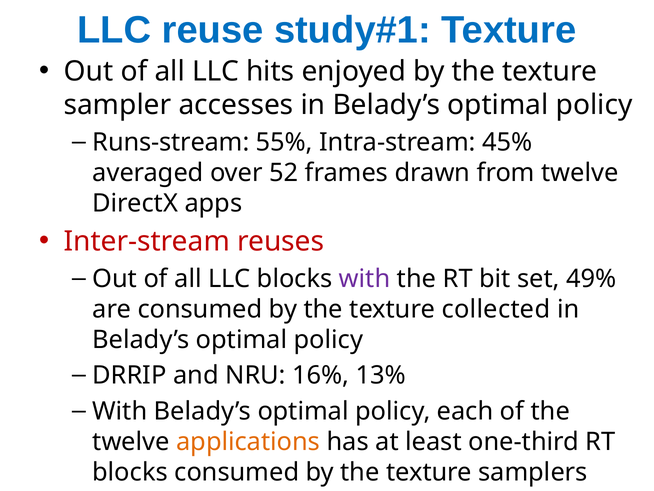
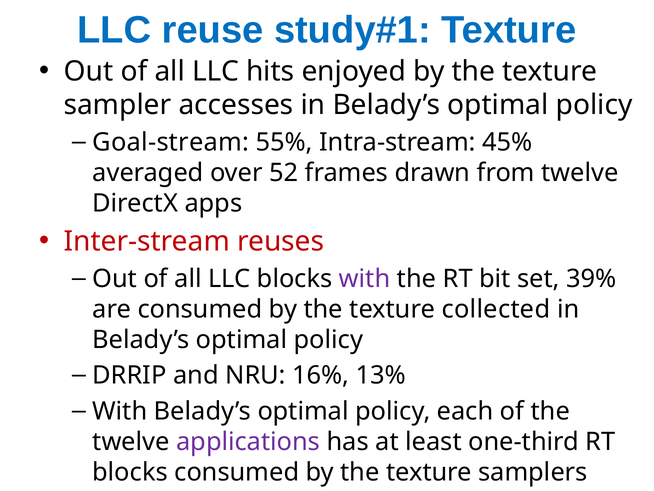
Runs-stream: Runs-stream -> Goal-stream
49%: 49% -> 39%
applications colour: orange -> purple
